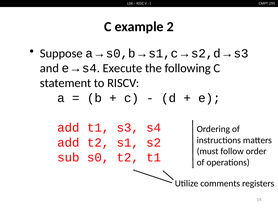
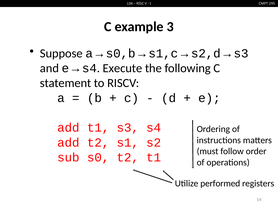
2: 2 -> 3
comments: comments -> performed
